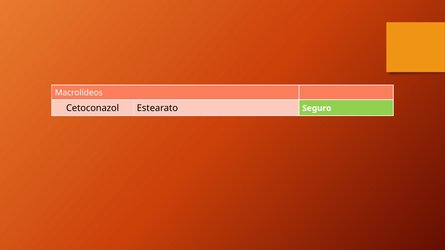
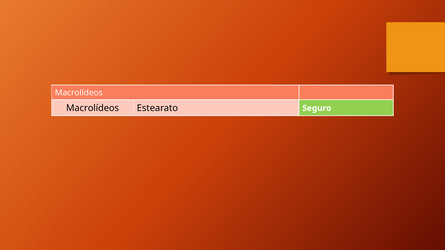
Cetoconazol at (93, 108): Cetoconazol -> Macrolídeos
